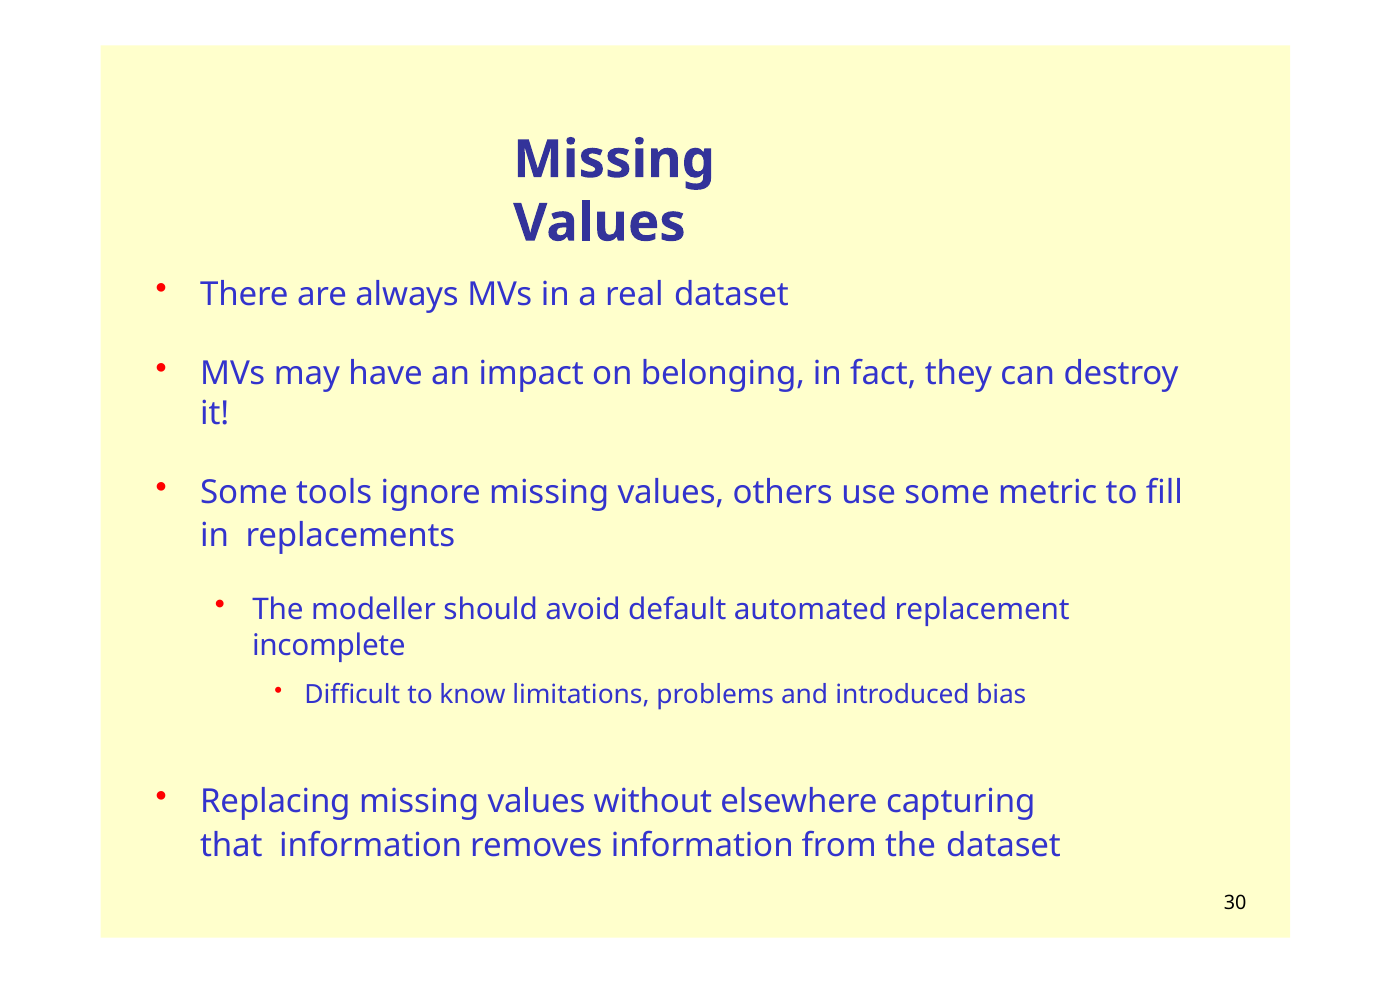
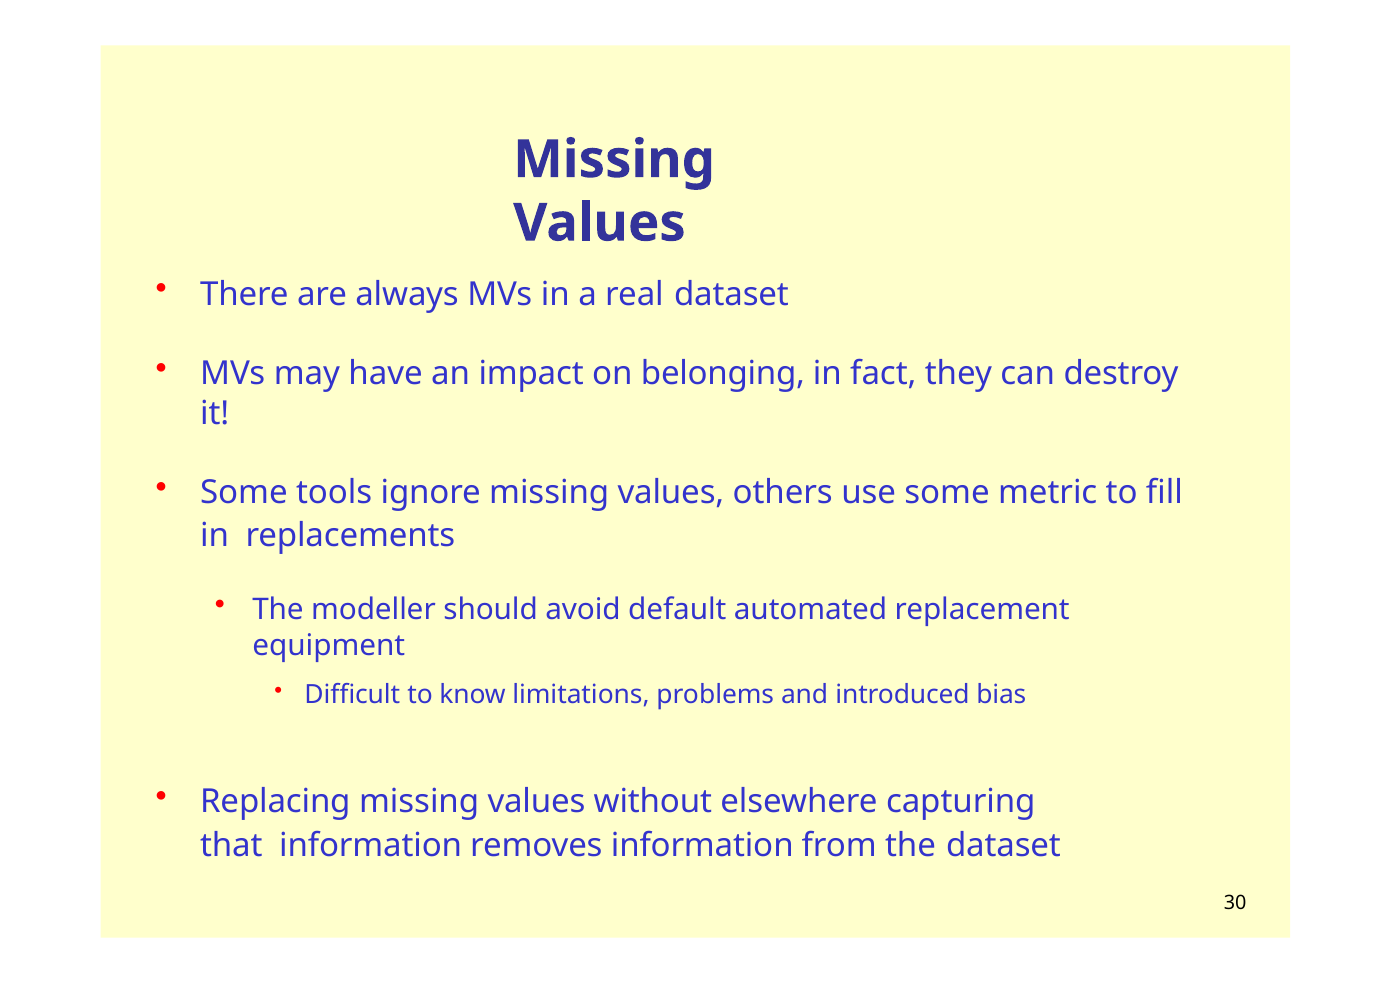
incomplete: incomplete -> equipment
